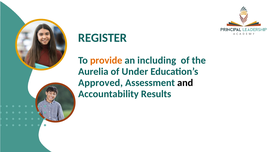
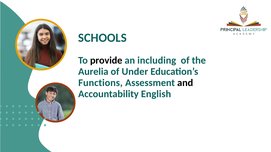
REGISTER: REGISTER -> SCHOOLS
provide colour: orange -> black
Approved: Approved -> Functions
Results: Results -> English
